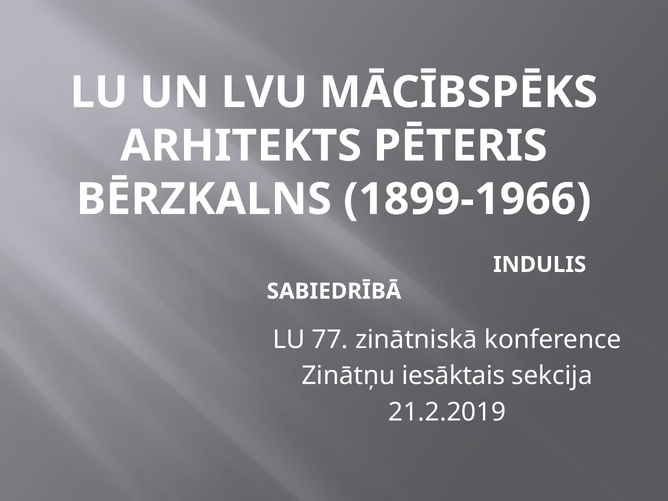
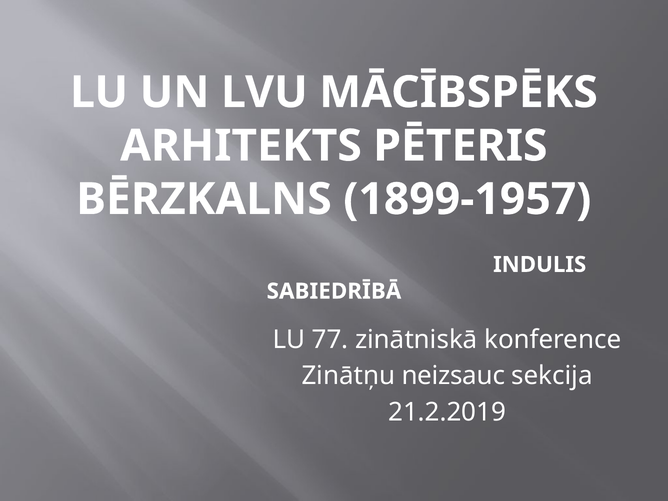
1899-1966: 1899-1966 -> 1899-1957
iesāktais: iesāktais -> neizsauc
